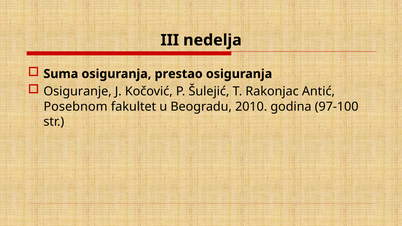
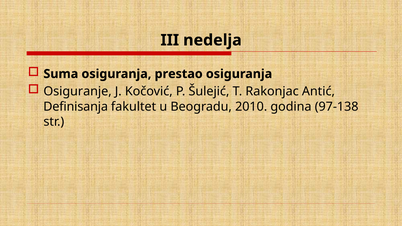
Posebnom: Posebnom -> Definisanja
97-100: 97-100 -> 97-138
